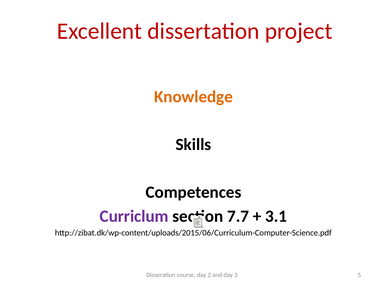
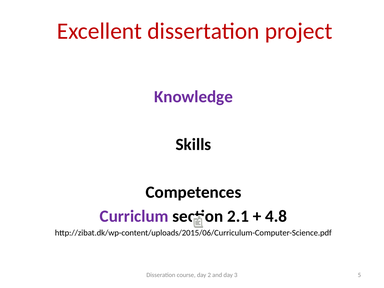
Knowledge colour: orange -> purple
7.7: 7.7 -> 2.1
3.1: 3.1 -> 4.8
